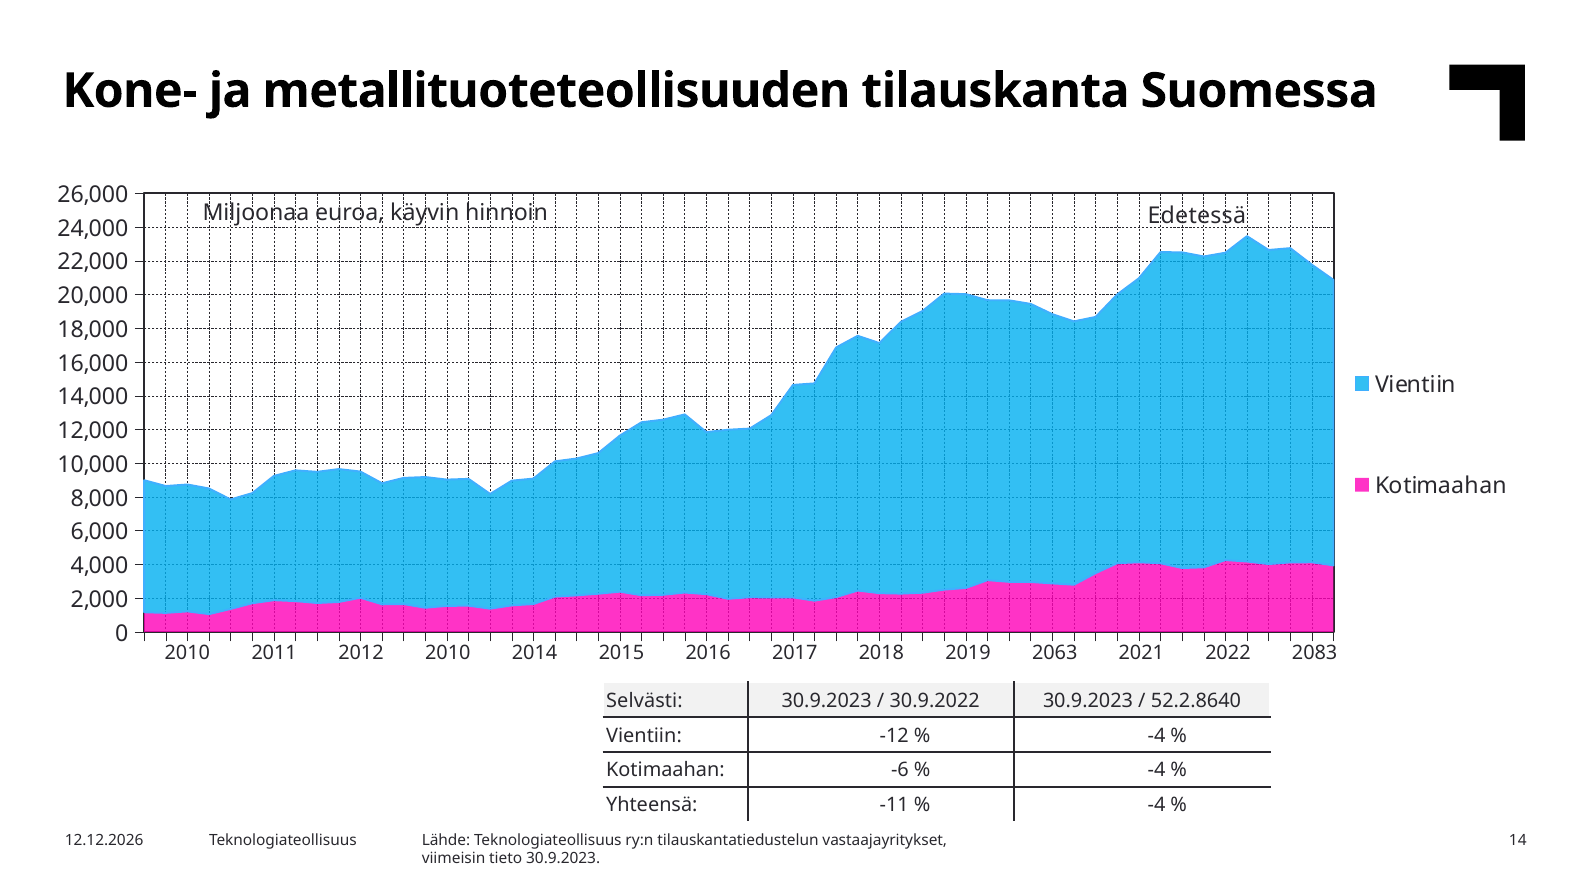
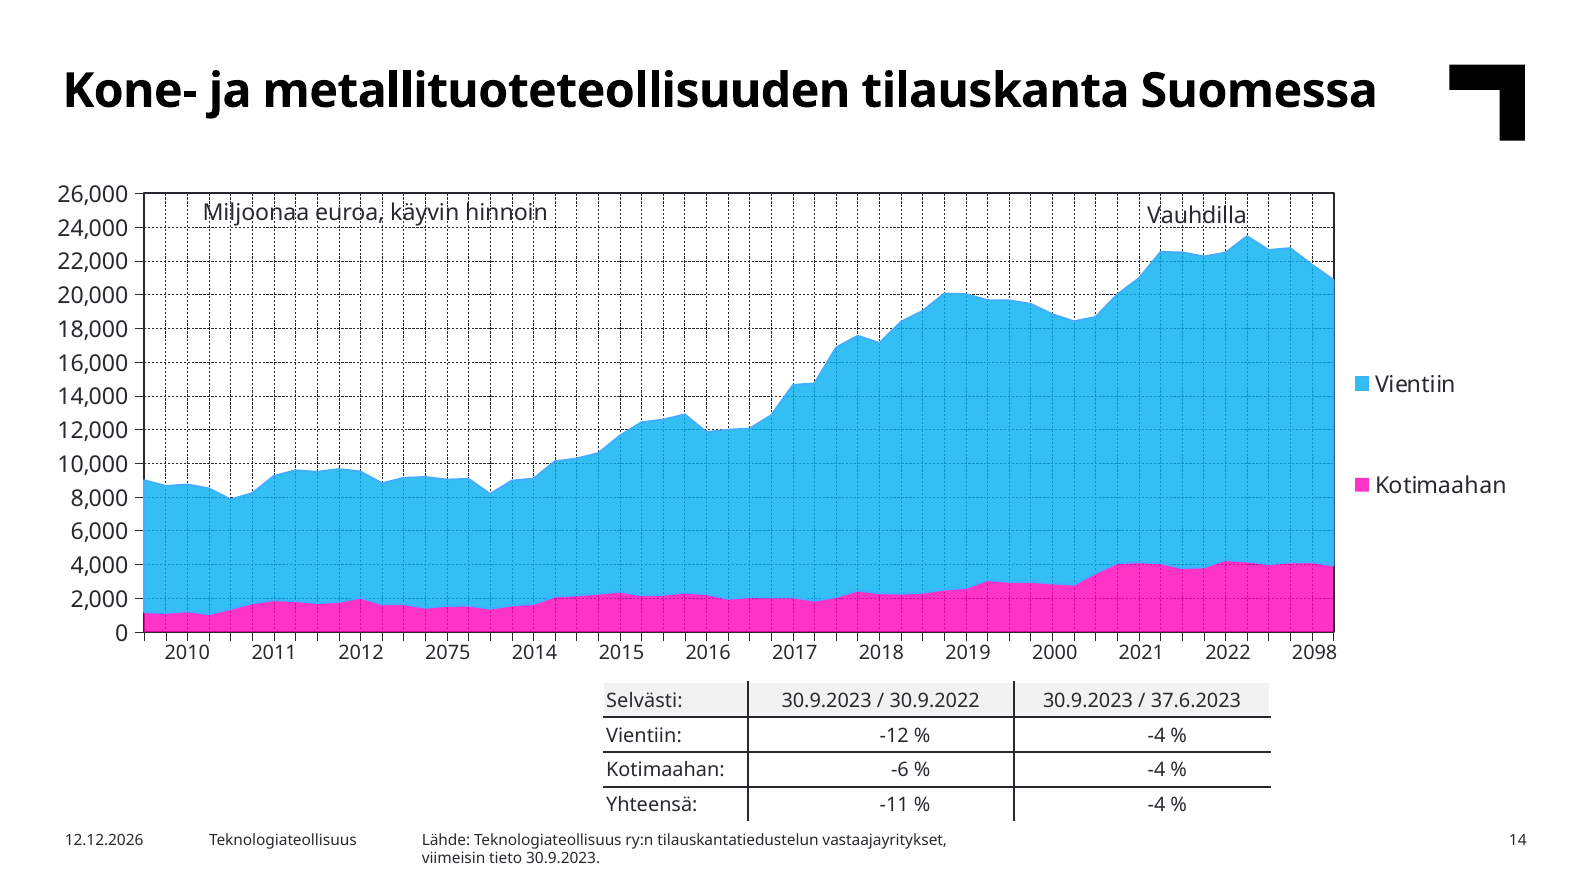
Edetessä: Edetessä -> Vauhdilla
2012 2010: 2010 -> 2075
2063: 2063 -> 2000
2083: 2083 -> 2098
52.2.8640: 52.2.8640 -> 37.6.2023
